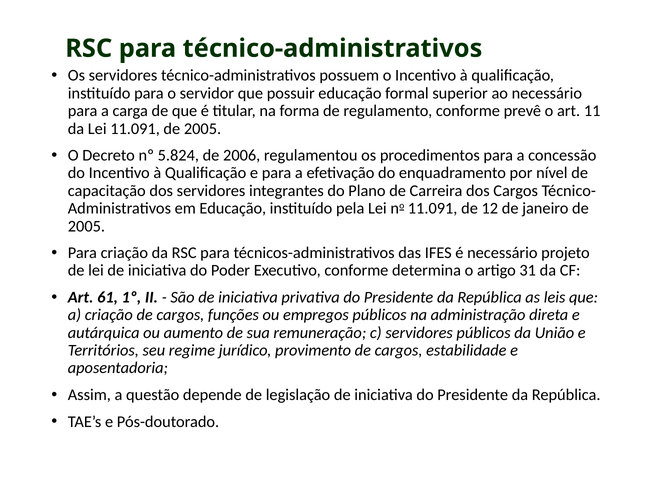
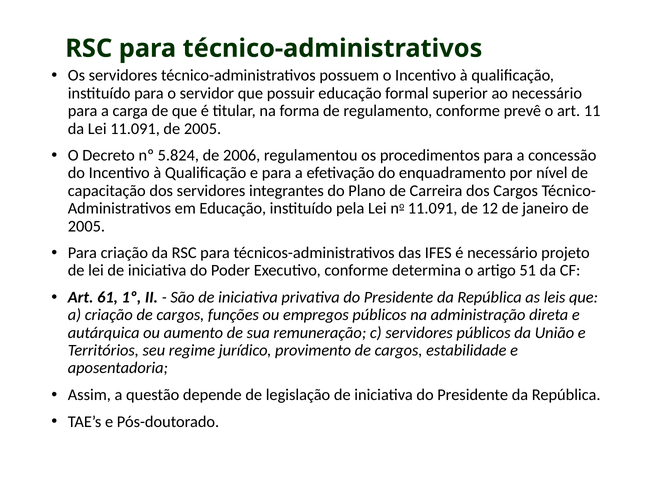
31: 31 -> 51
